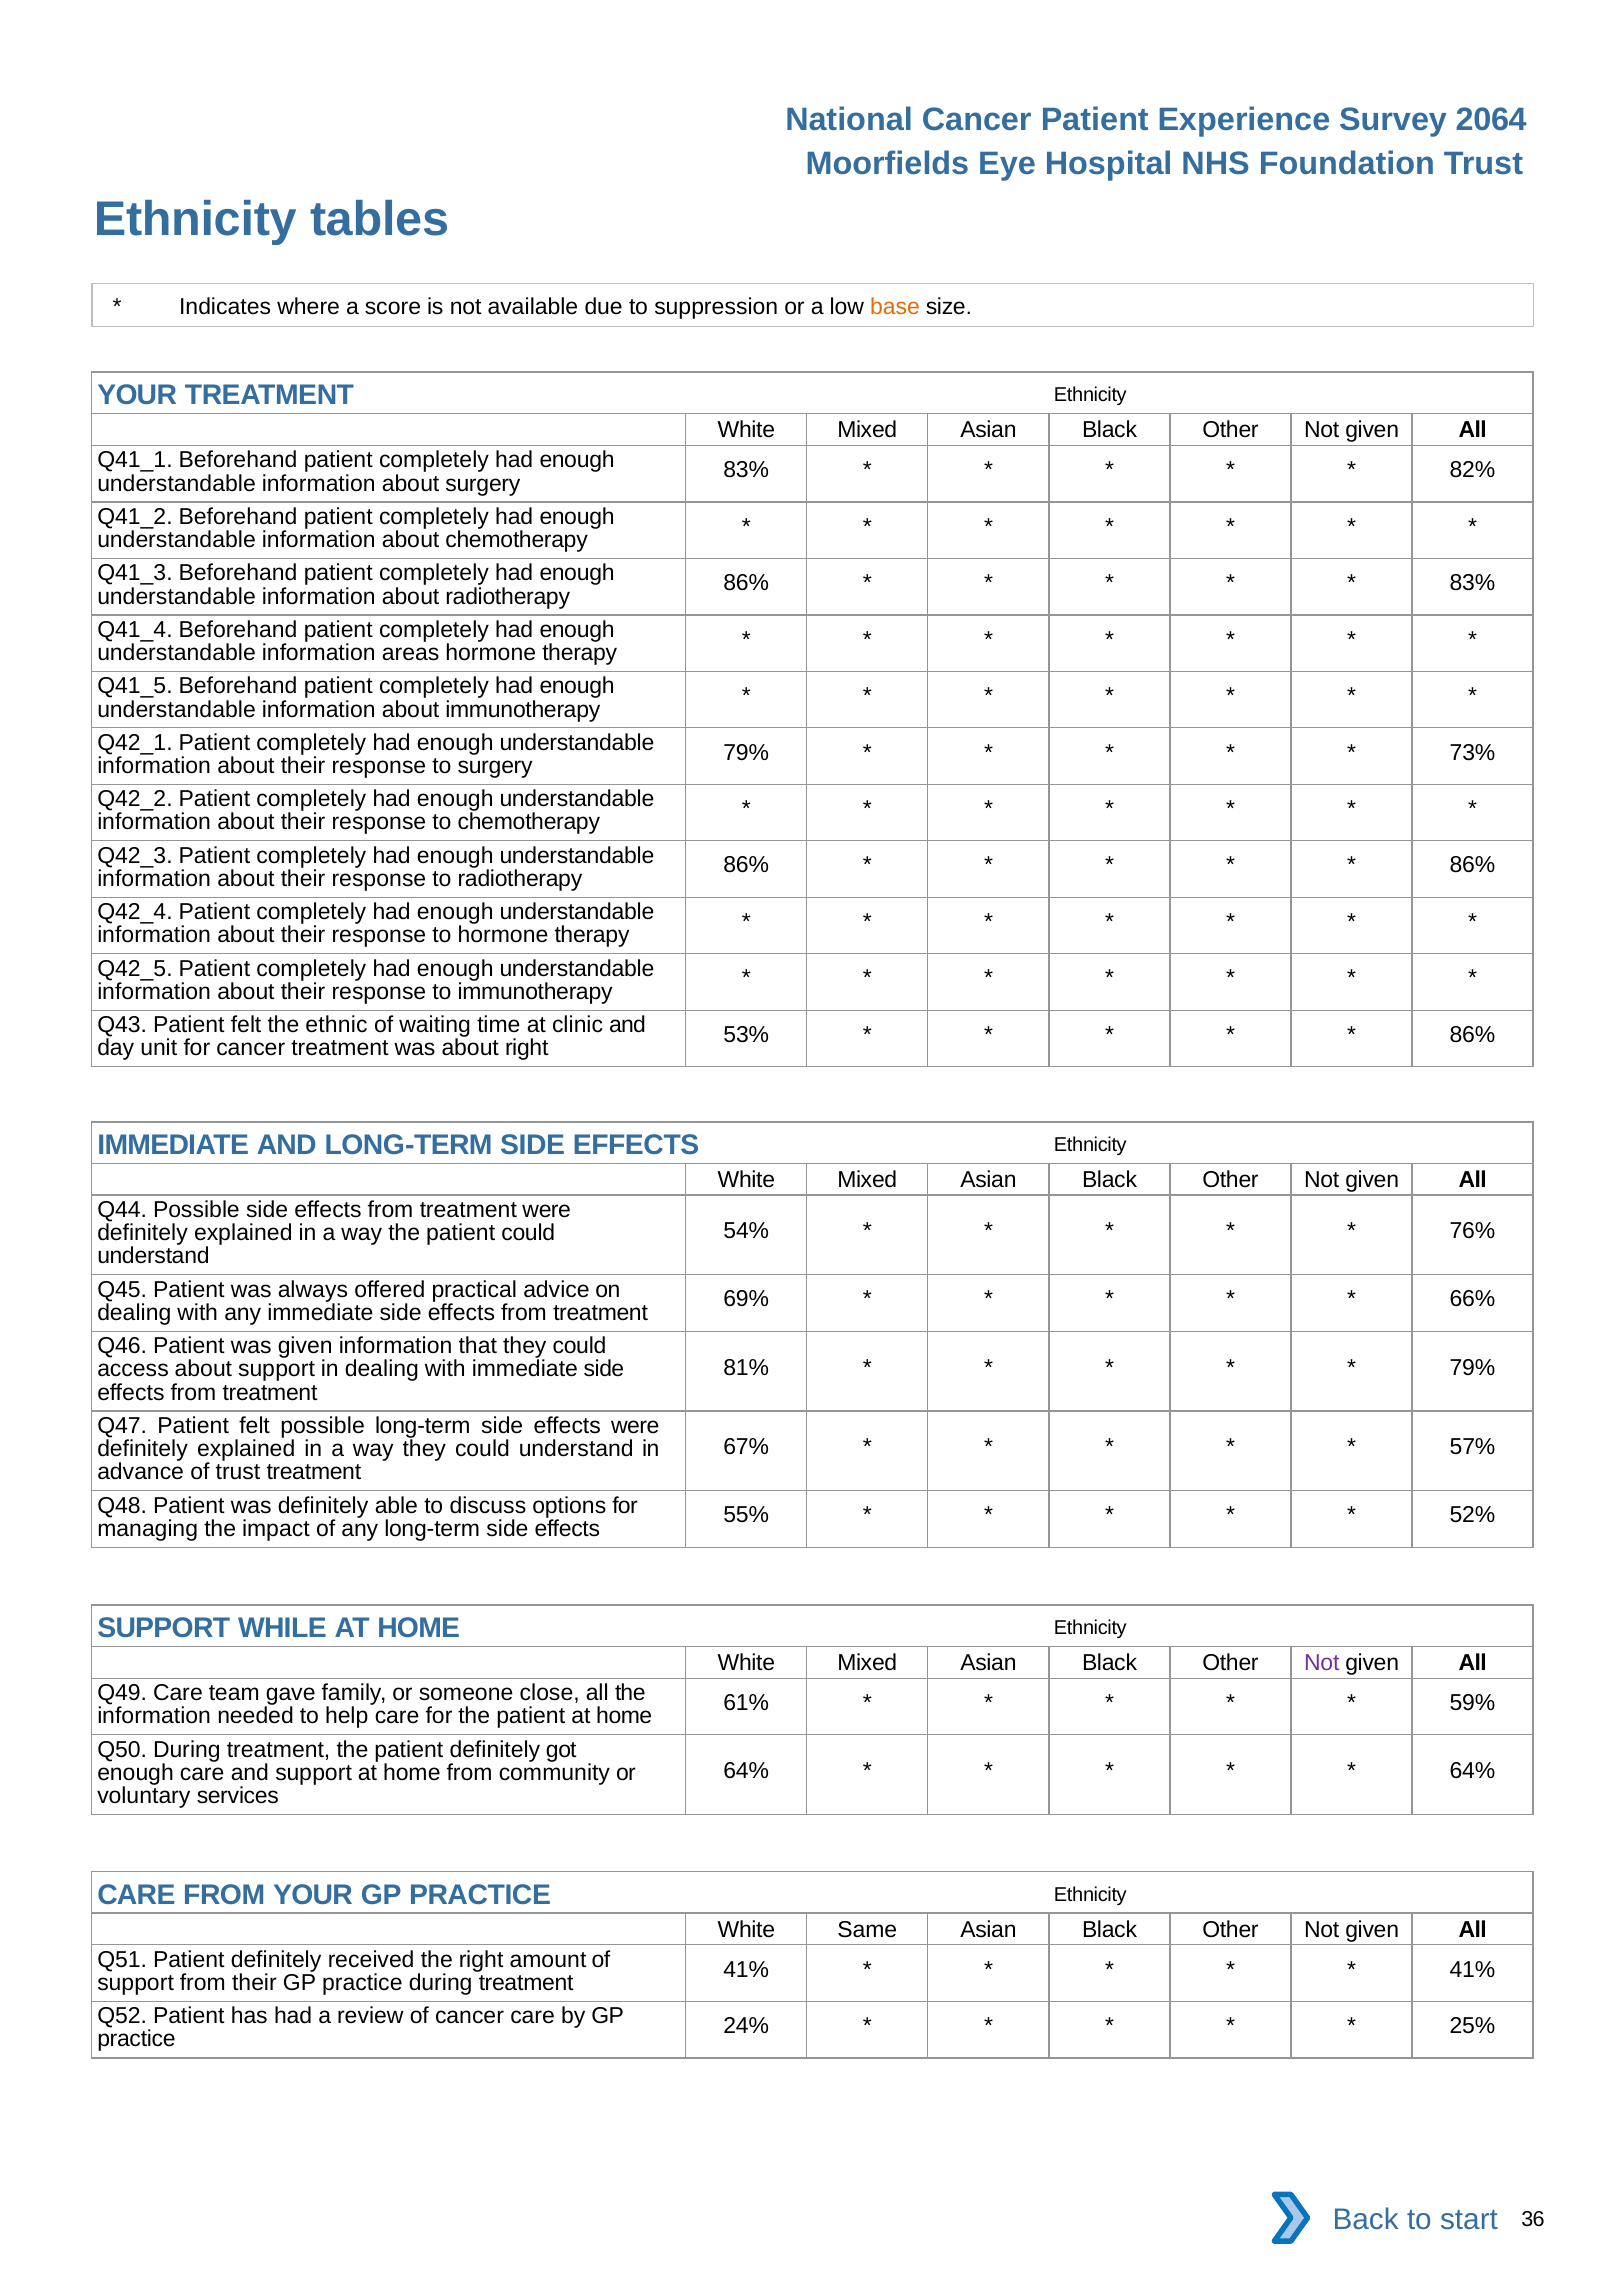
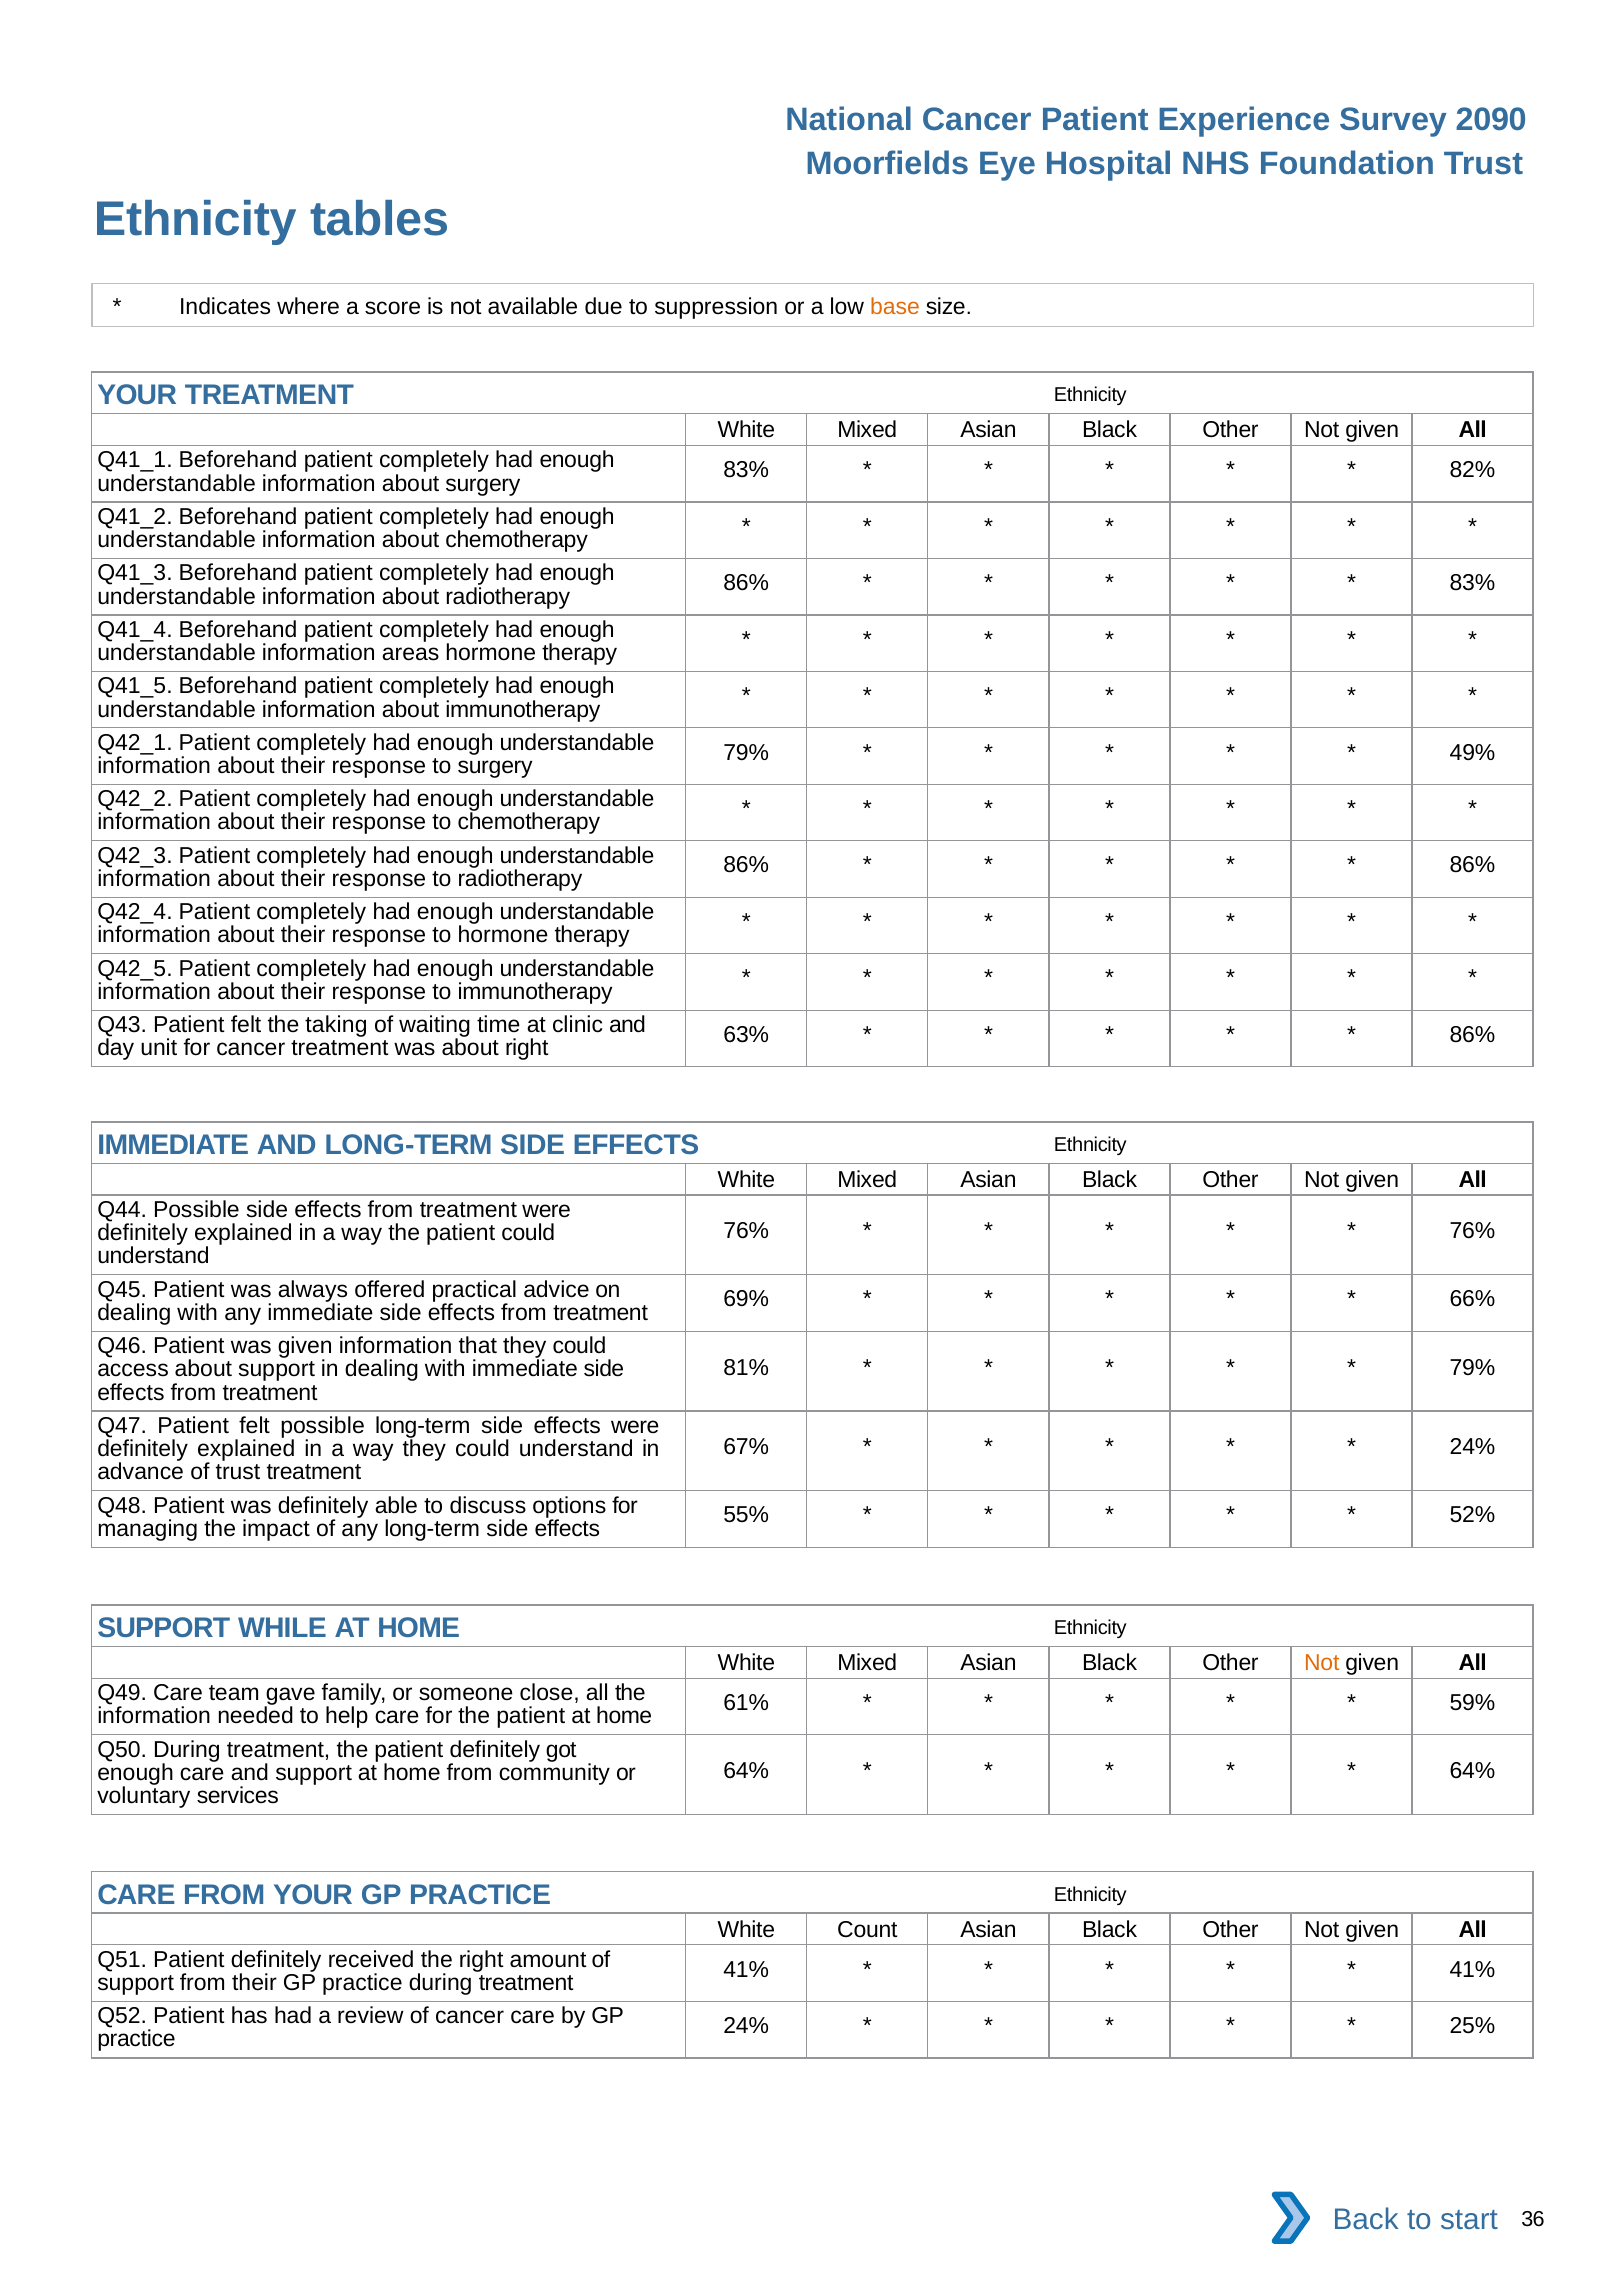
2064: 2064 -> 2090
73%: 73% -> 49%
ethnic: ethnic -> taking
53%: 53% -> 63%
54% at (746, 1231): 54% -> 76%
57% at (1472, 1447): 57% -> 24%
Not at (1322, 1663) colour: purple -> orange
Same: Same -> Count
